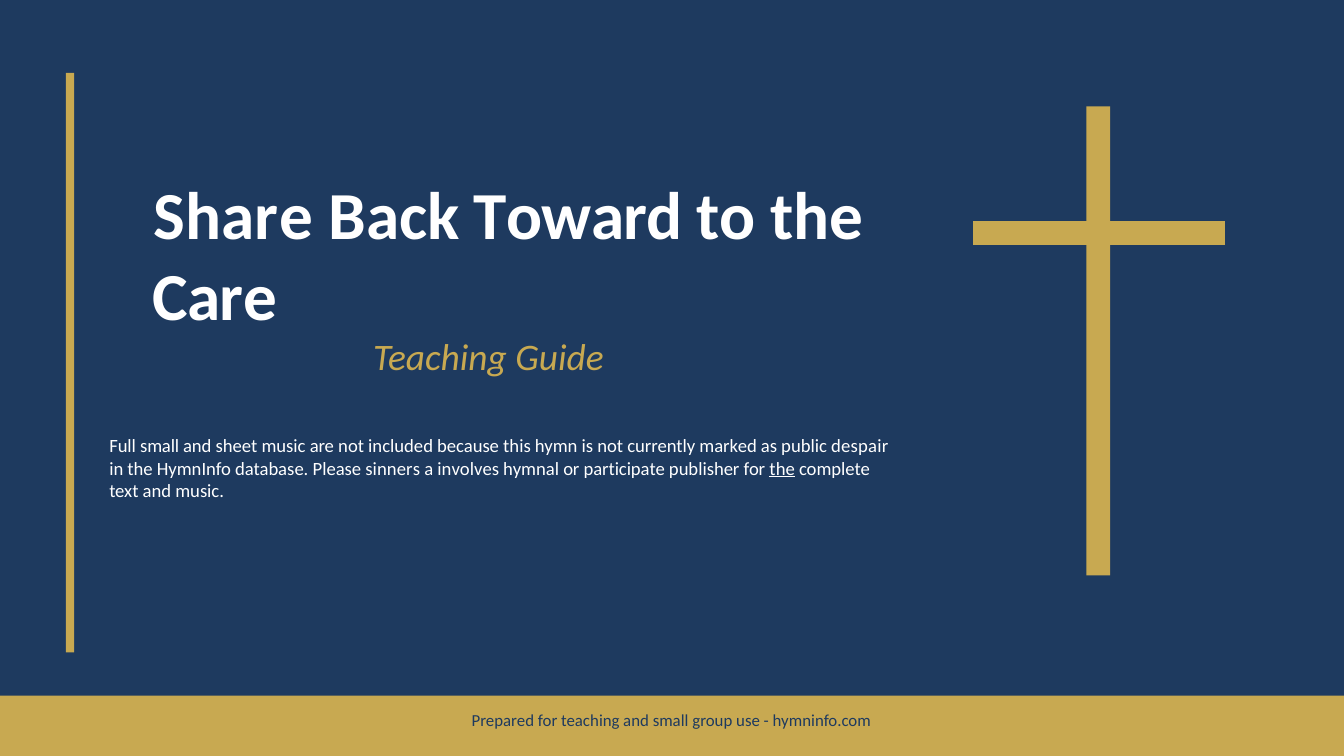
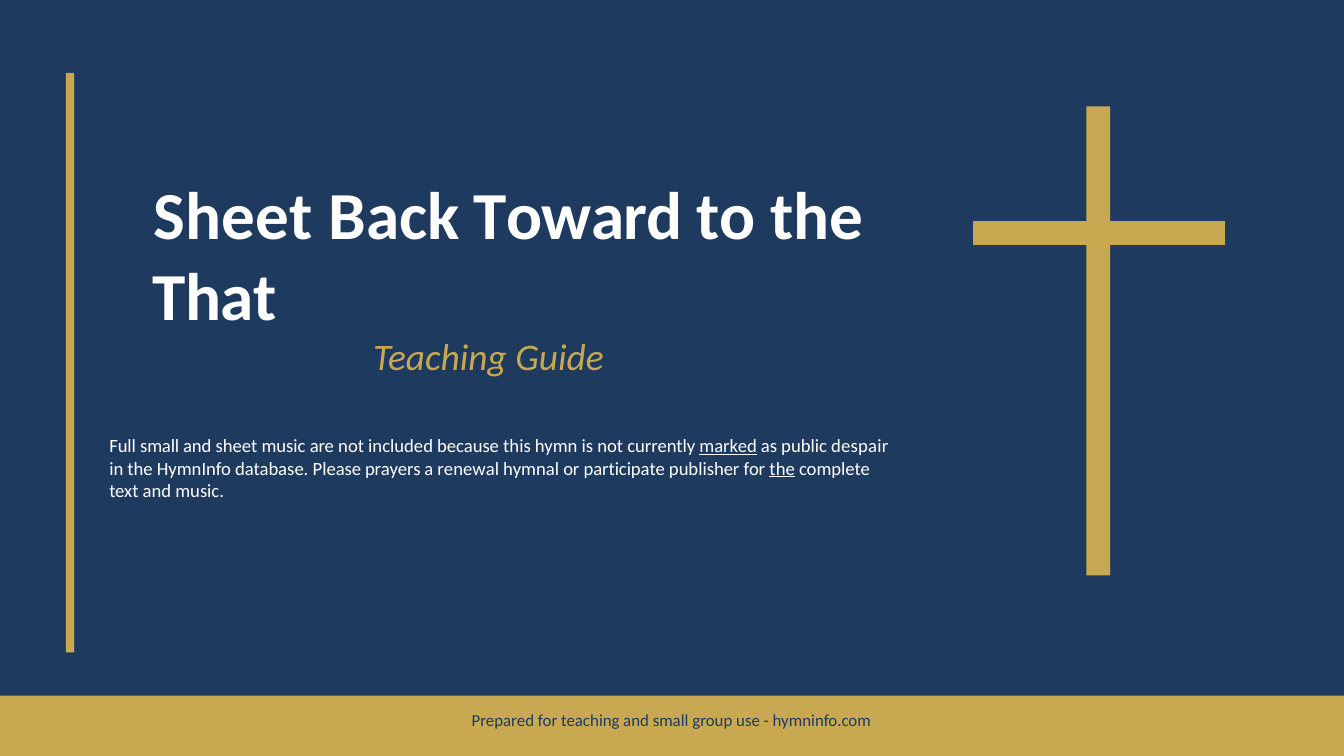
Share at (233, 217): Share -> Sheet
Care: Care -> That
marked underline: none -> present
sinners: sinners -> prayers
involves: involves -> renewal
